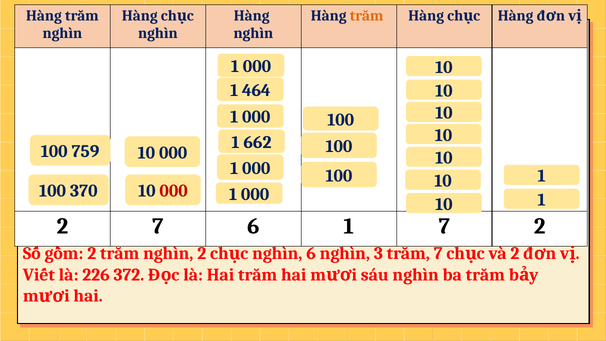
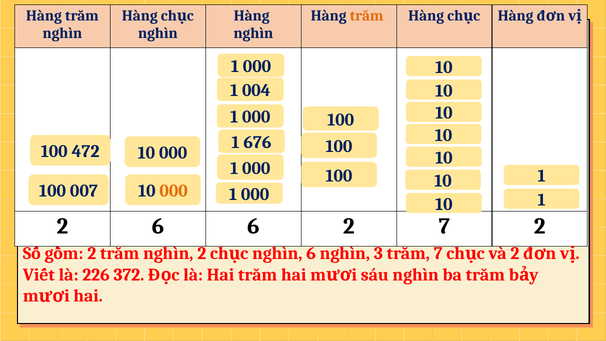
464: 464 -> 004
662: 662 -> 676
759: 759 -> 472
370: 370 -> 007
000 at (174, 191) colour: red -> orange
2 7: 7 -> 6
6 1: 1 -> 2
